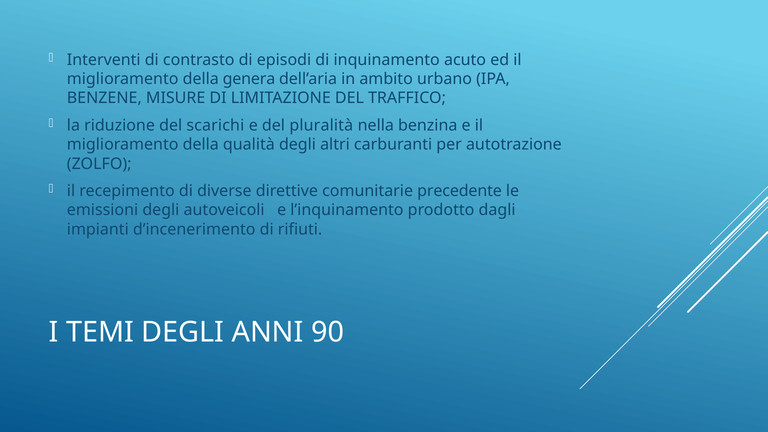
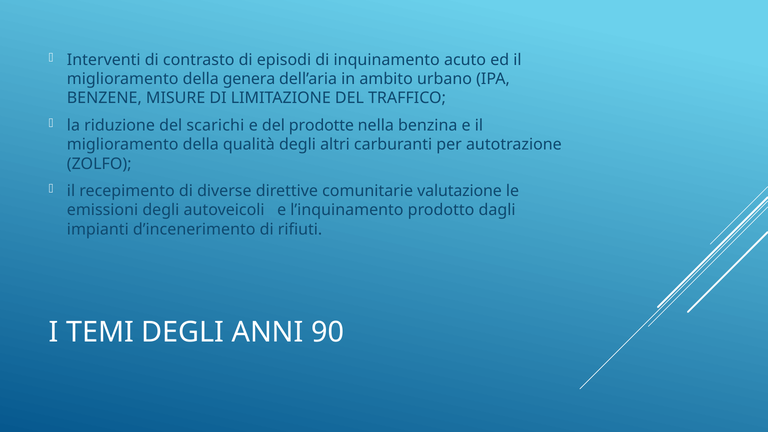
pluralità: pluralità -> prodotte
precedente: precedente -> valutazione
